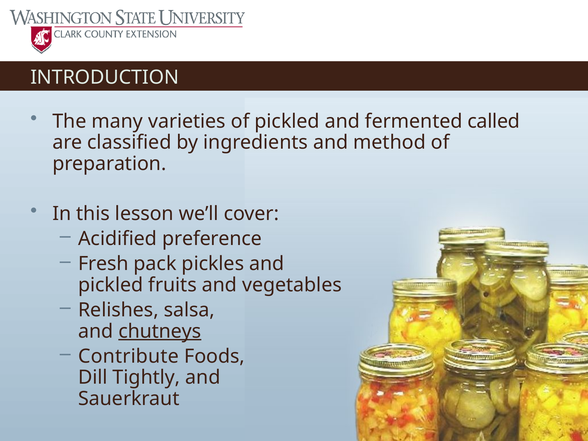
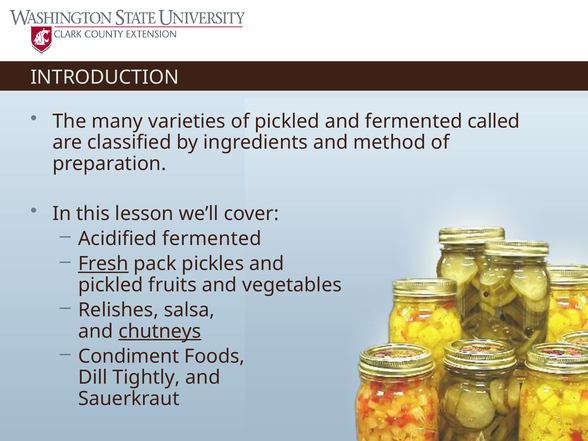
Acidified preference: preference -> fermented
Fresh underline: none -> present
Contribute: Contribute -> Condiment
